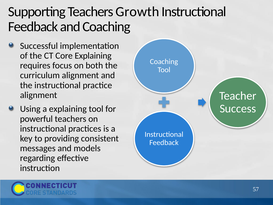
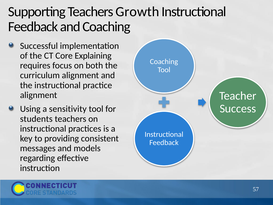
a explaining: explaining -> sensitivity
powerful: powerful -> students
